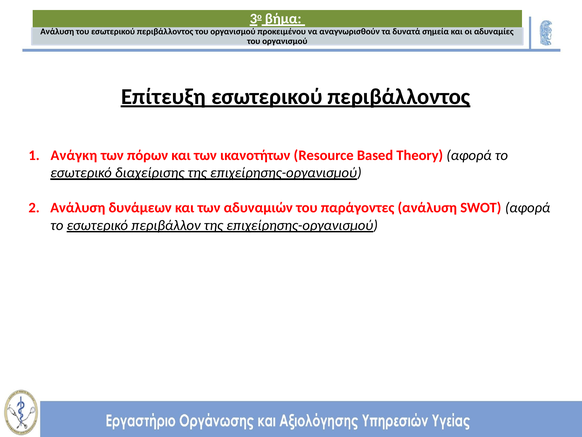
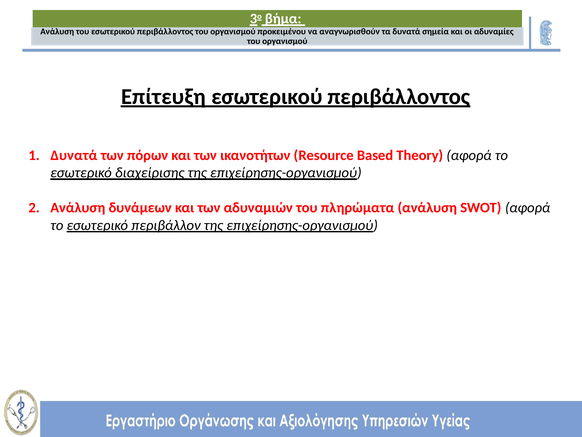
Ανάγκη at (74, 155): Ανάγκη -> Δυνατά
παράγοντες: παράγοντες -> πληρώματα
